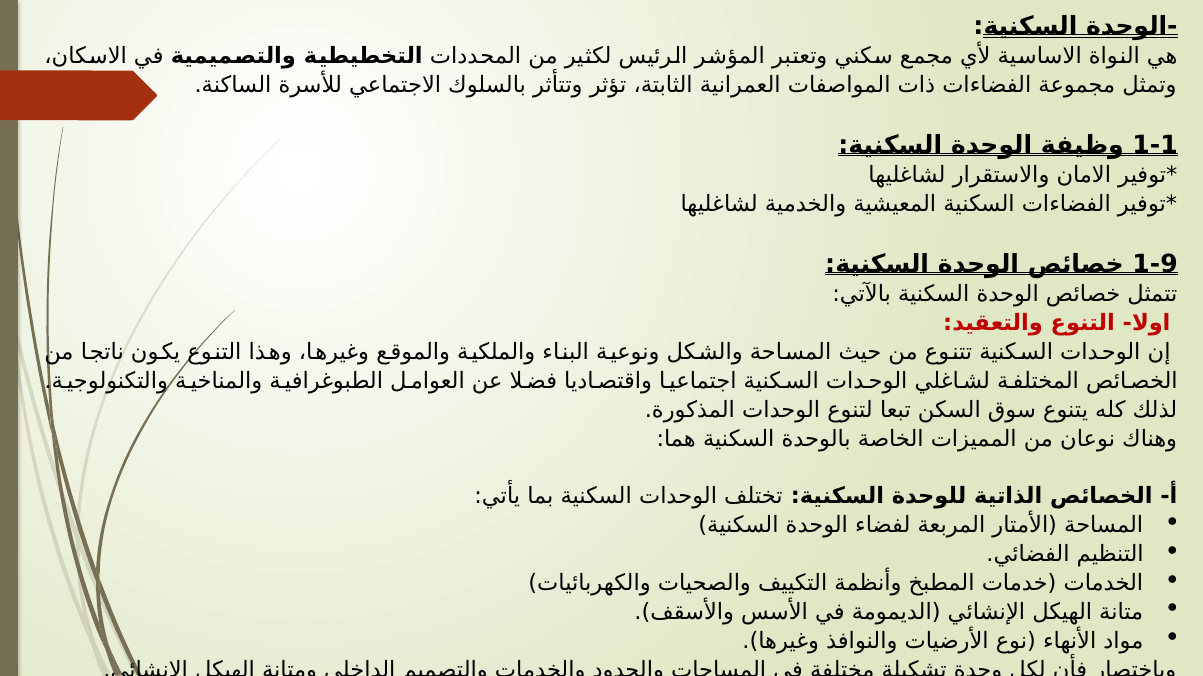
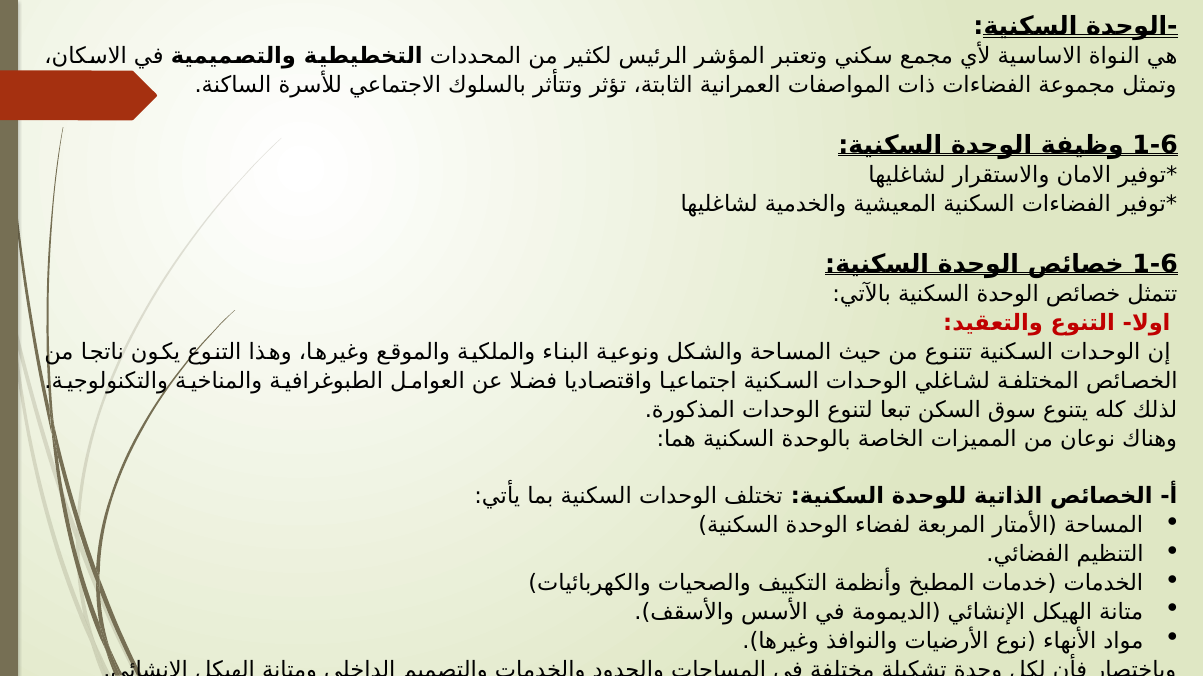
1-1 at (1155, 145): 1-1 -> 1-6
1-9 at (1155, 264): 1-9 -> 1-6
